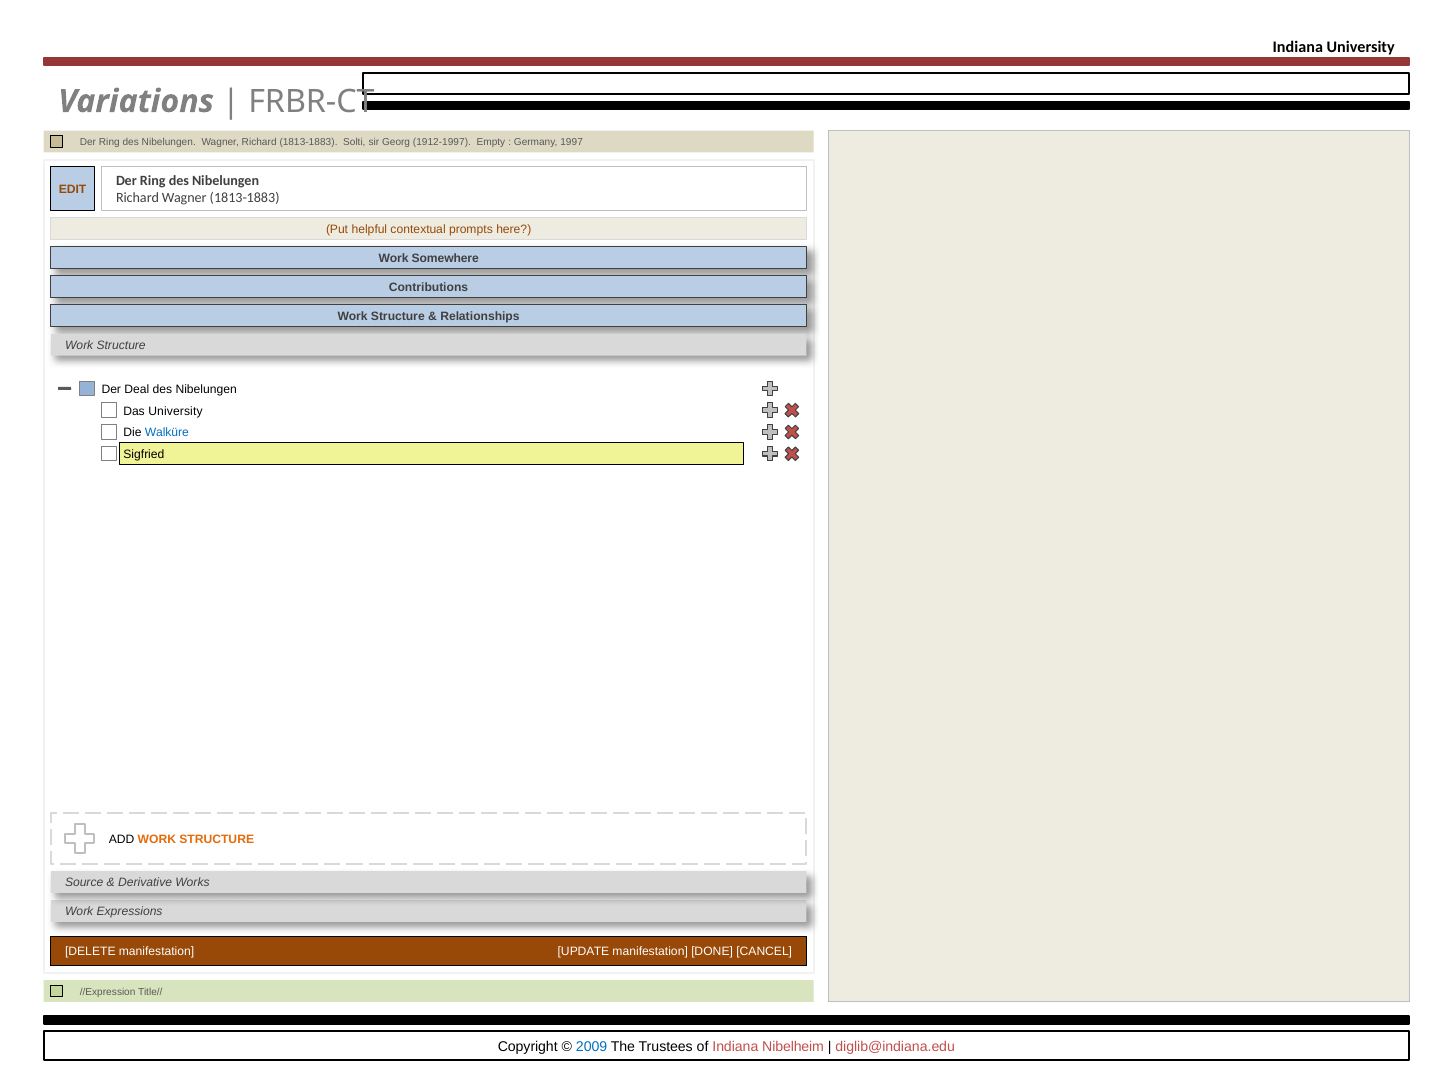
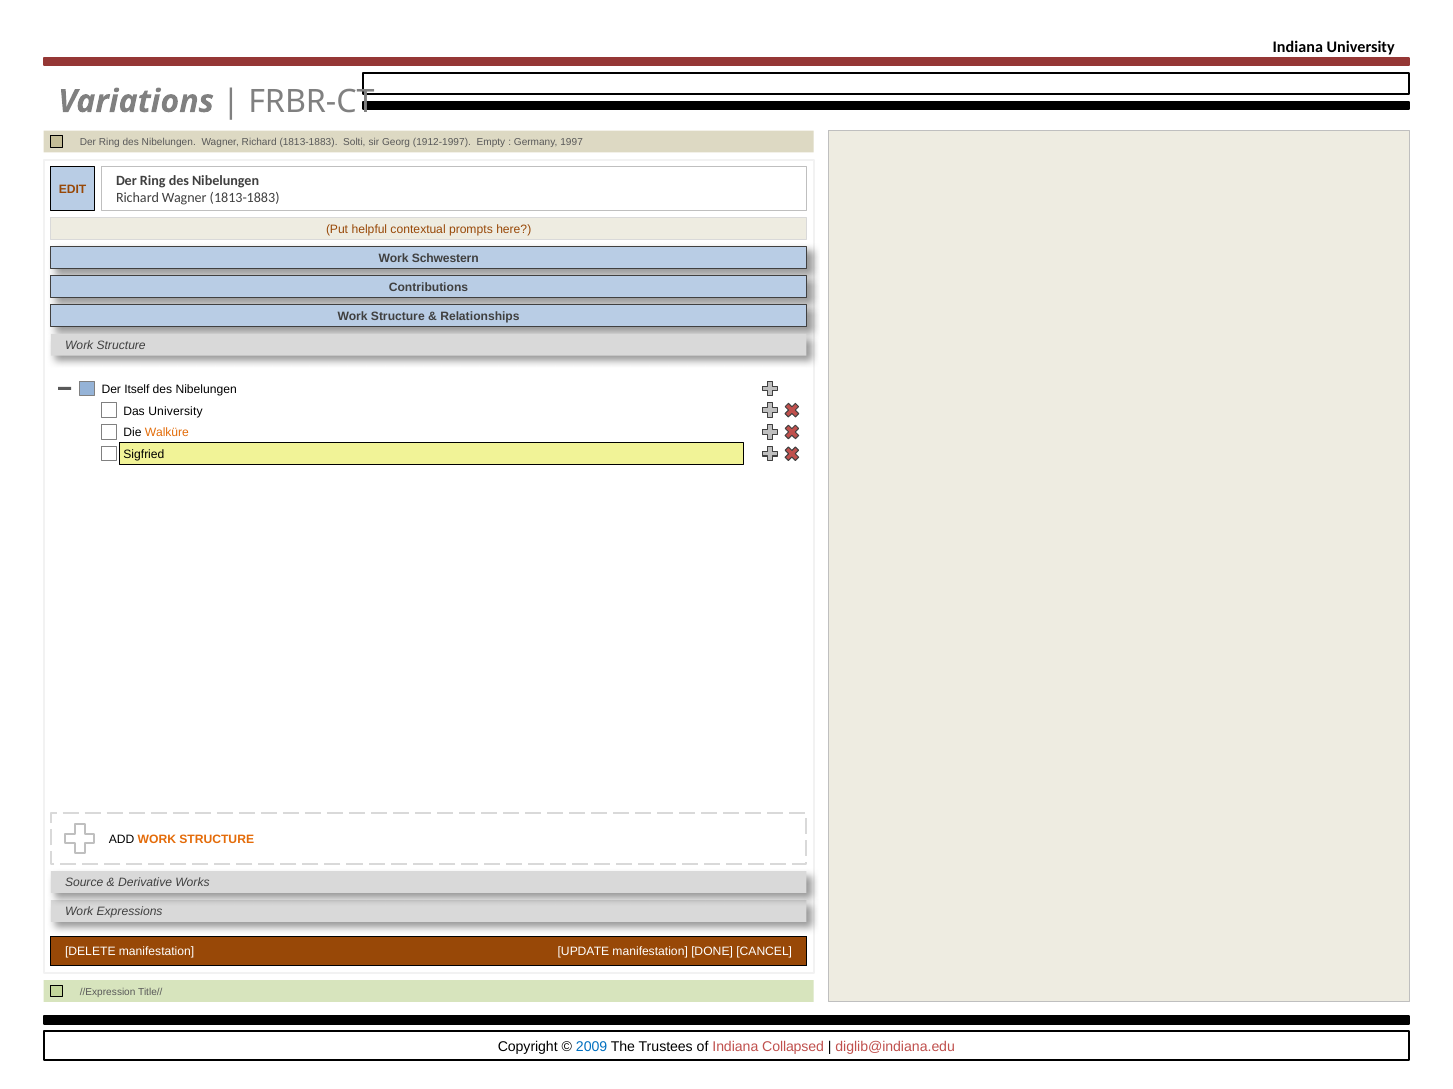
Somewhere: Somewhere -> Schwestern
Deal: Deal -> Itself
Walküre colour: blue -> orange
Nibelheim: Nibelheim -> Collapsed
